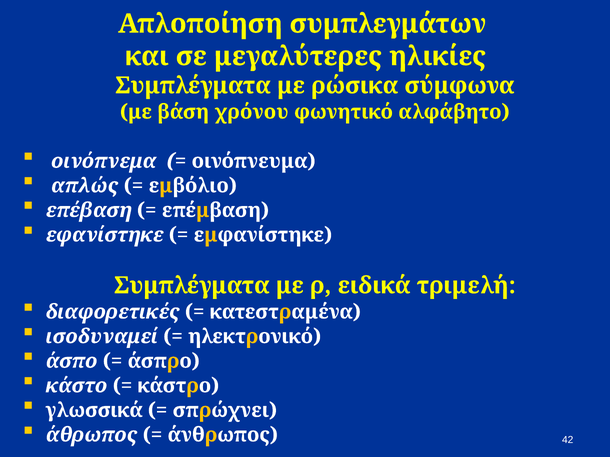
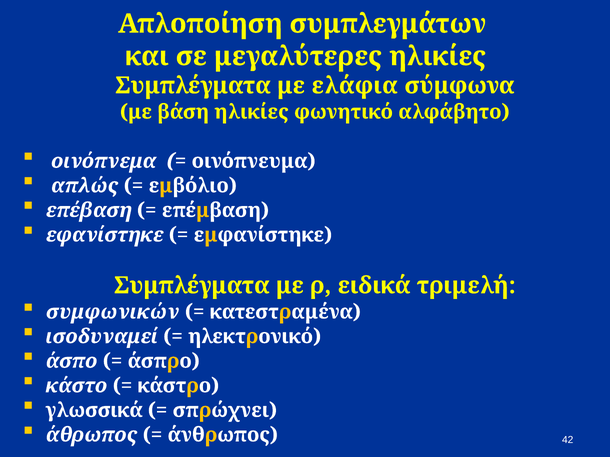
ρώσικα: ρώσικα -> ελάφια
βάση χρόνου: χρόνου -> ηλικίες
διαφορετικές: διαφορετικές -> συμφωνικών
